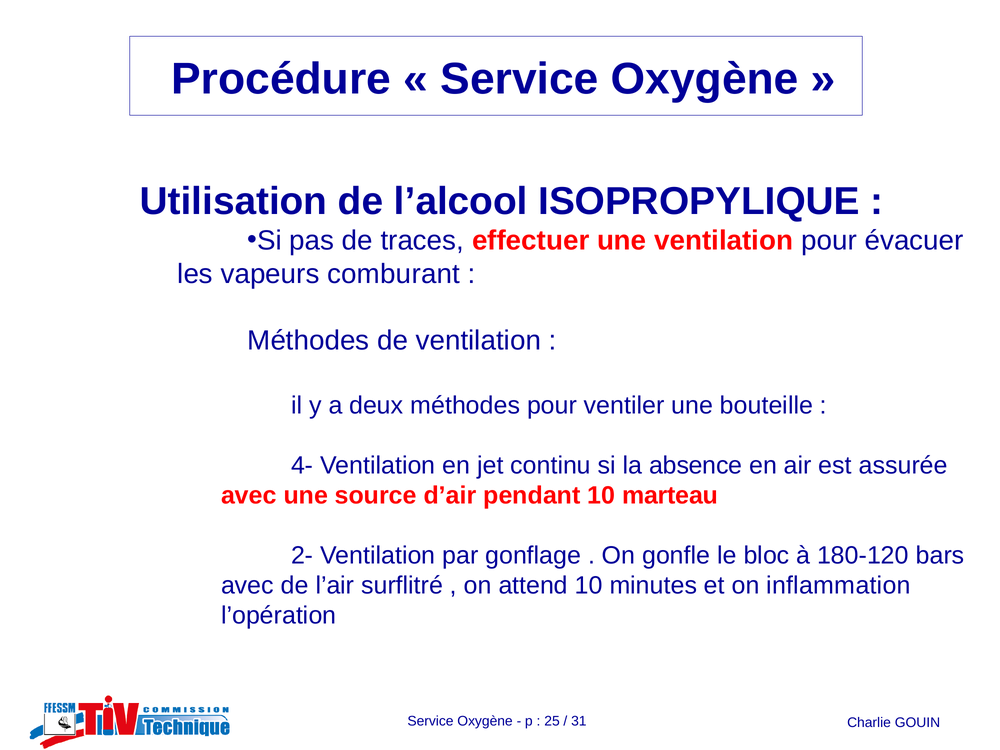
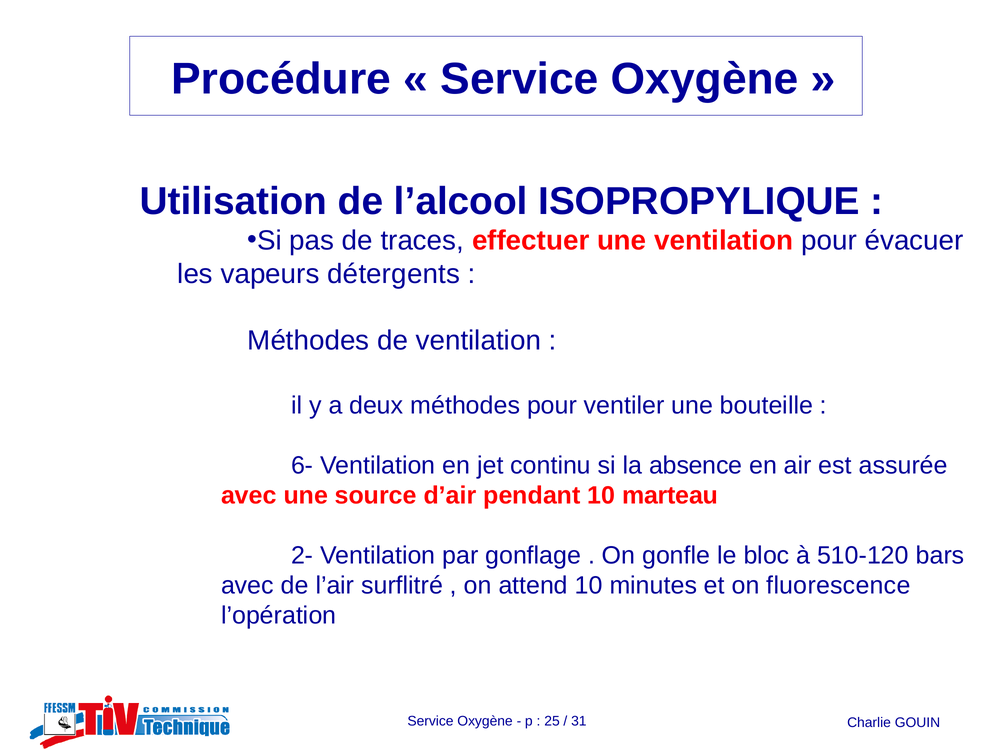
comburant: comburant -> détergents
4-: 4- -> 6-
180-120: 180-120 -> 510-120
inflammation: inflammation -> fluorescence
